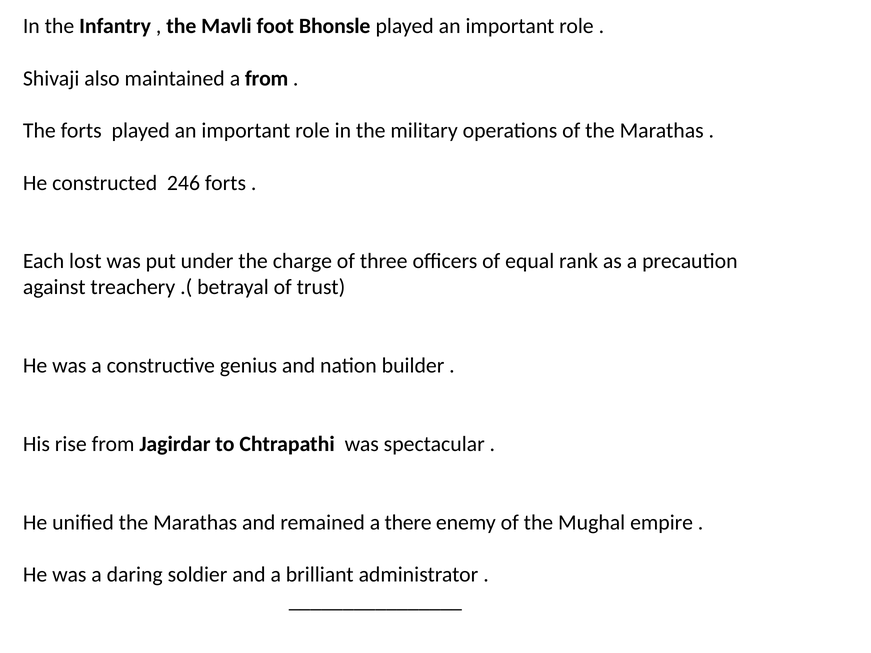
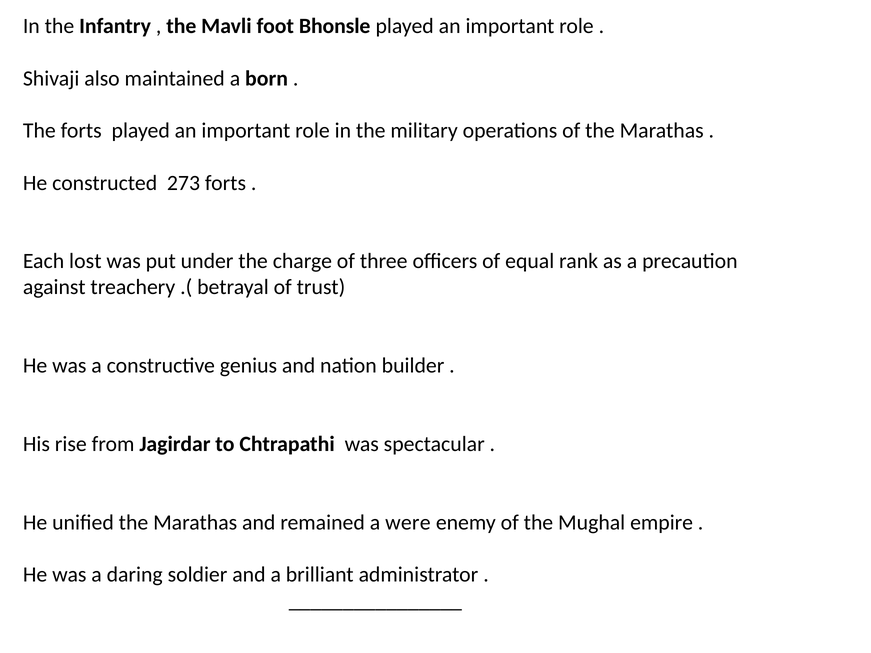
a from: from -> born
246: 246 -> 273
there: there -> were
